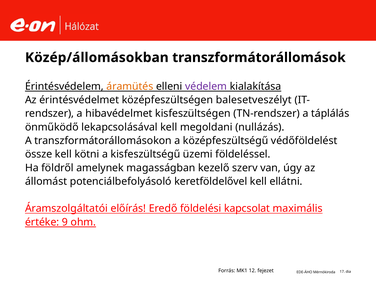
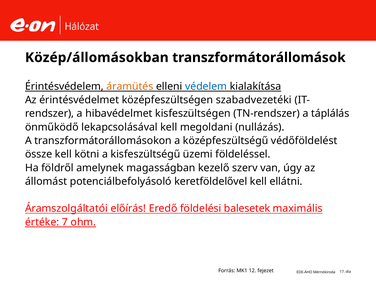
védelem colour: purple -> blue
balesetveszélyt: balesetveszélyt -> szabadvezetéki
kapcsolat: kapcsolat -> balesetek
9: 9 -> 7
